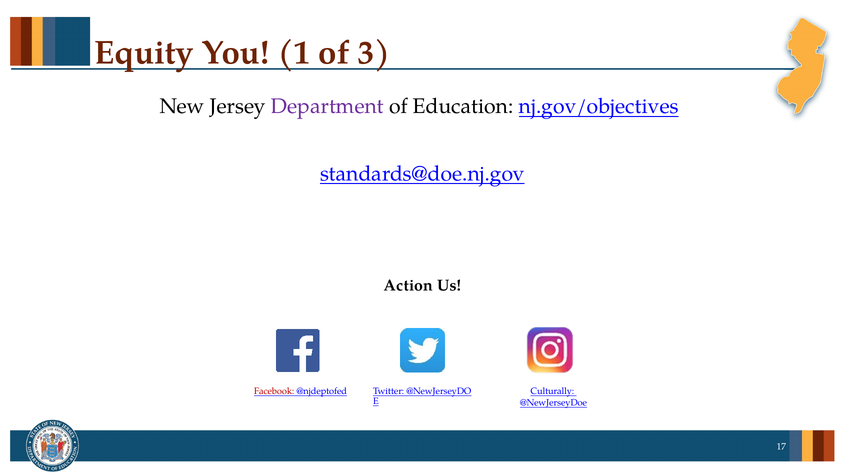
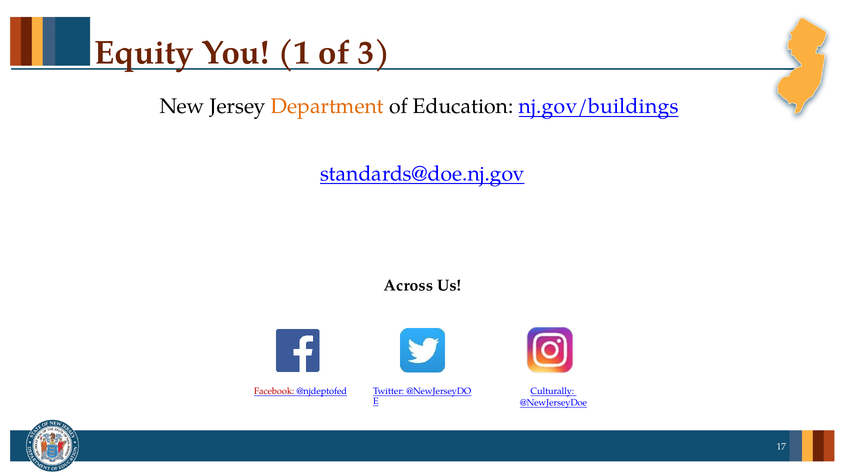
Department colour: purple -> orange
nj.gov/objectives: nj.gov/objectives -> nj.gov/buildings
Action: Action -> Across
